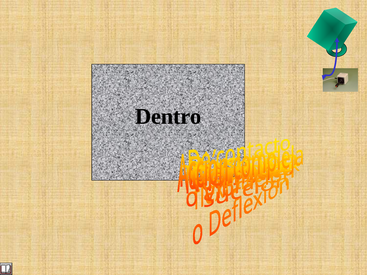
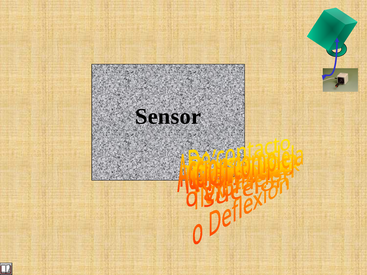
Dentro: Dentro -> Sensor
